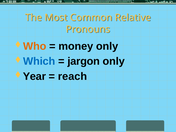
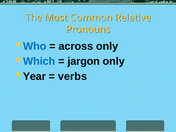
Who colour: orange -> blue
money: money -> across
reach: reach -> verbs
